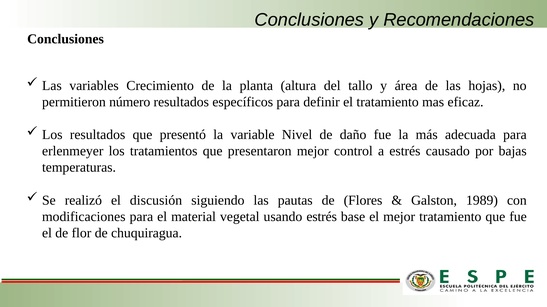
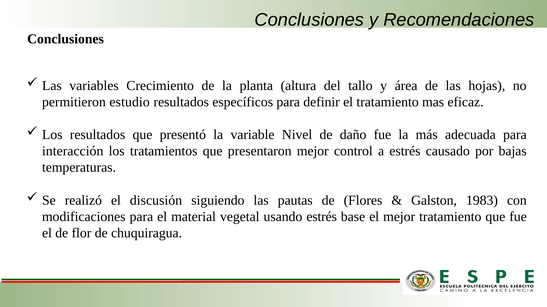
número: número -> estudio
erlenmeyer: erlenmeyer -> interacción
1989: 1989 -> 1983
